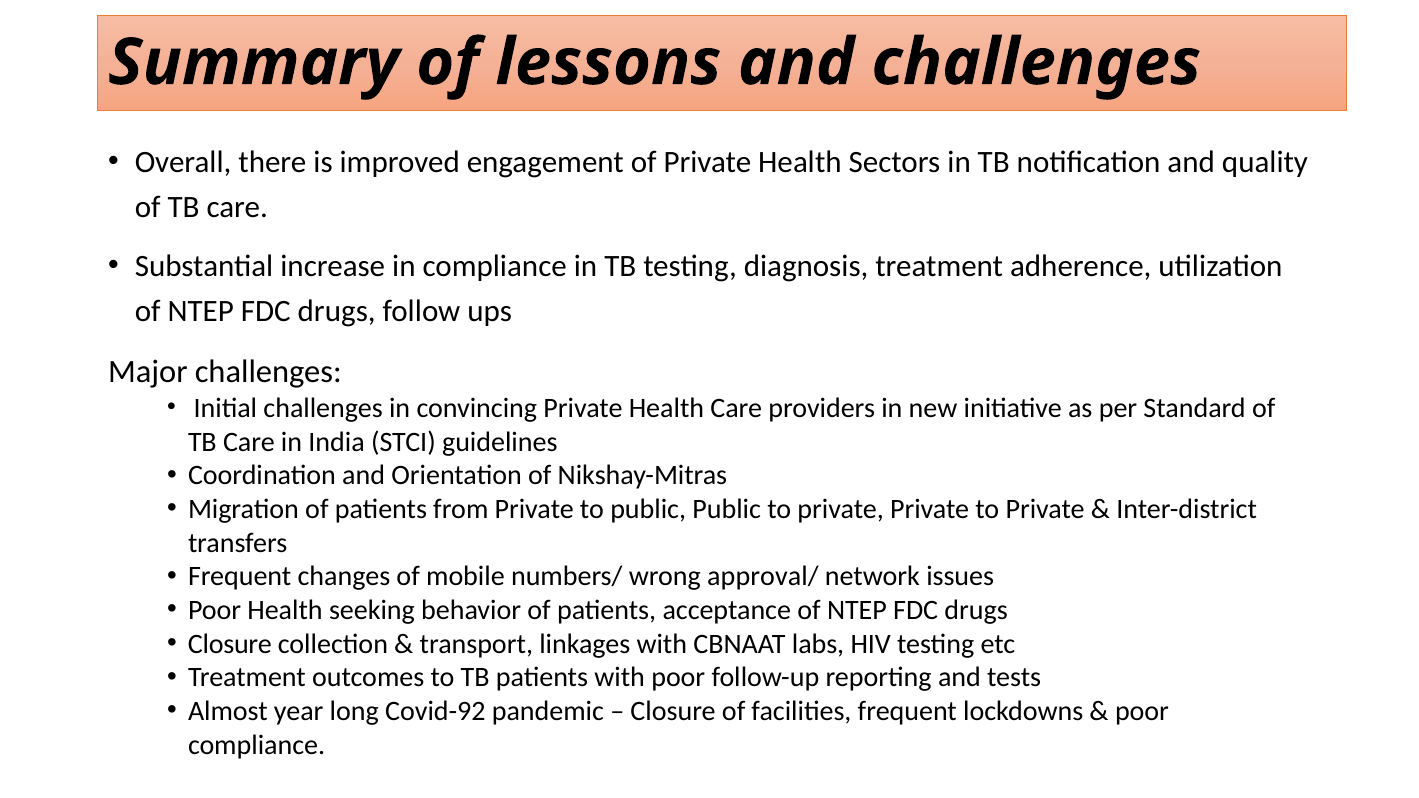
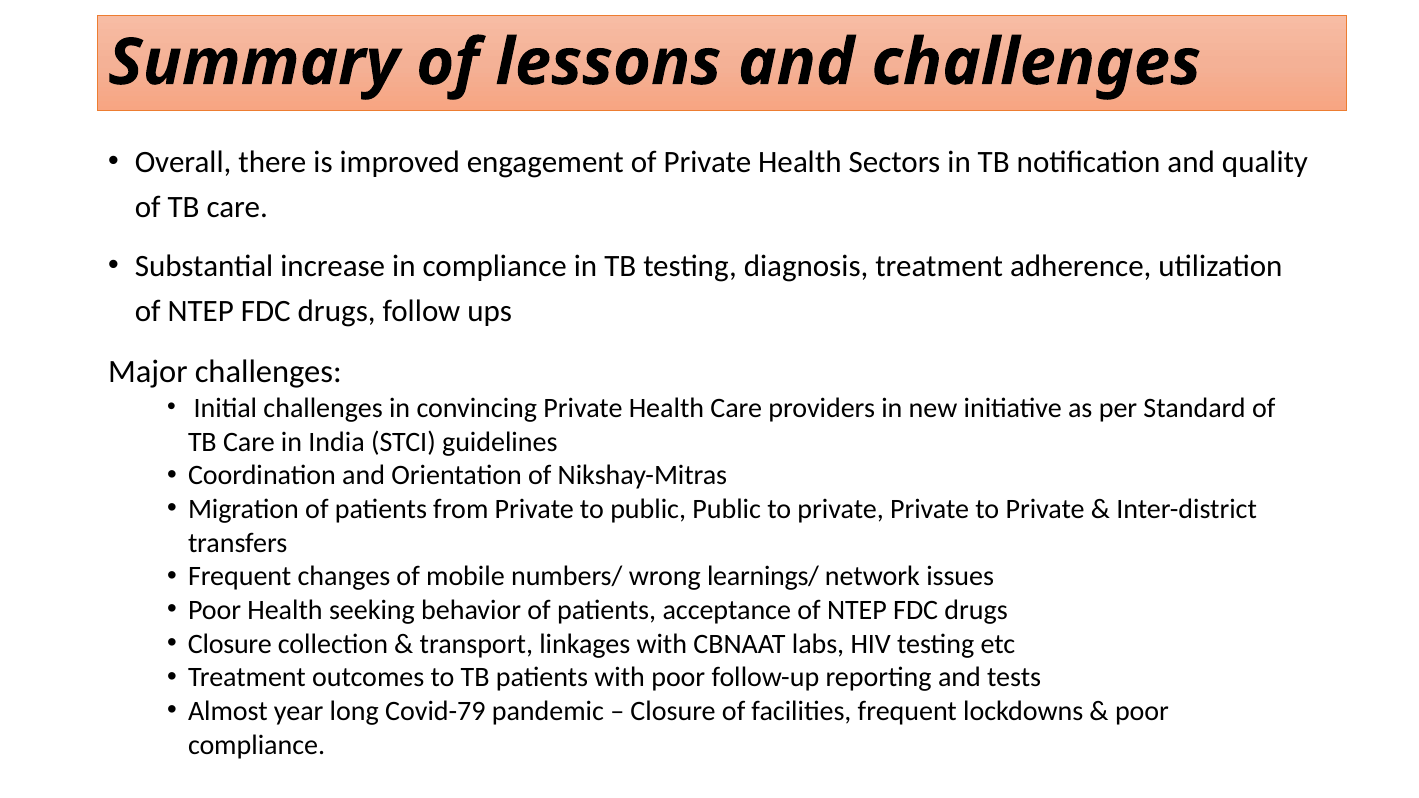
approval/: approval/ -> learnings/
Covid-92: Covid-92 -> Covid-79
